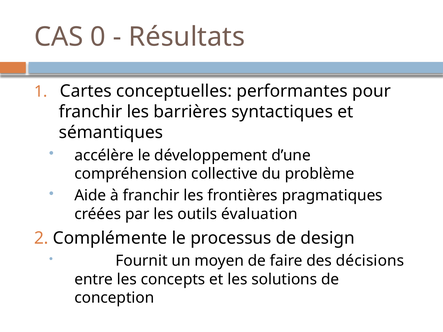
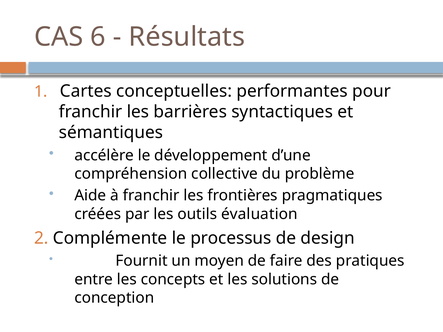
0: 0 -> 6
décisions: décisions -> pratiques
